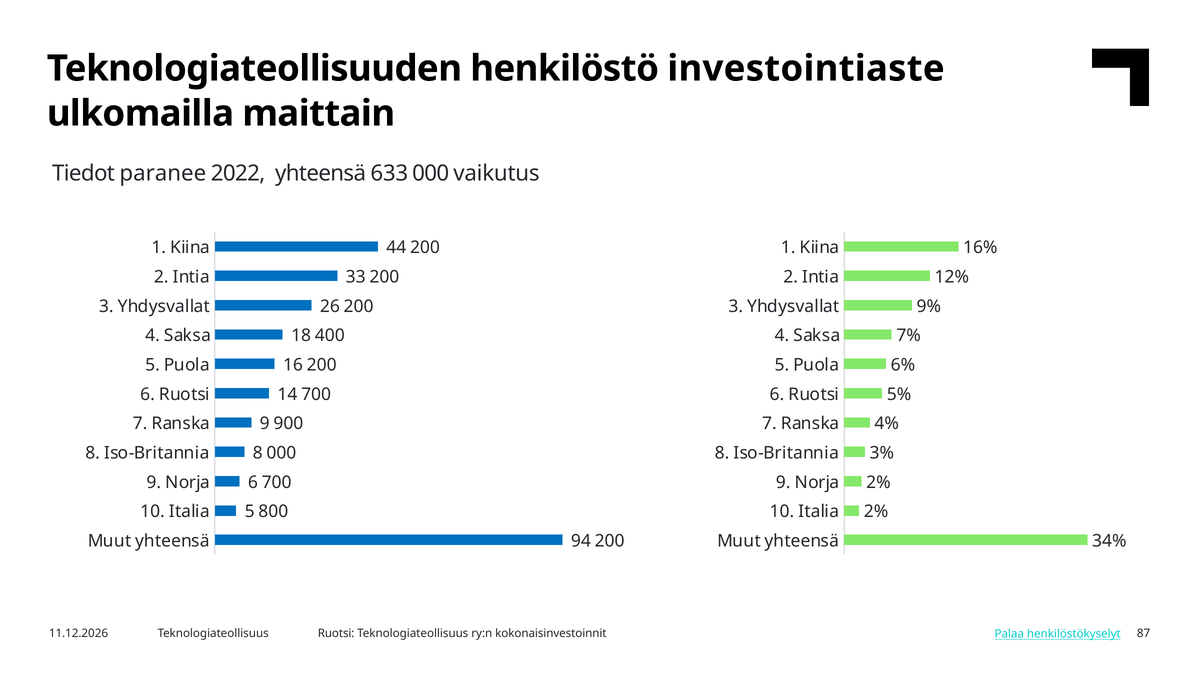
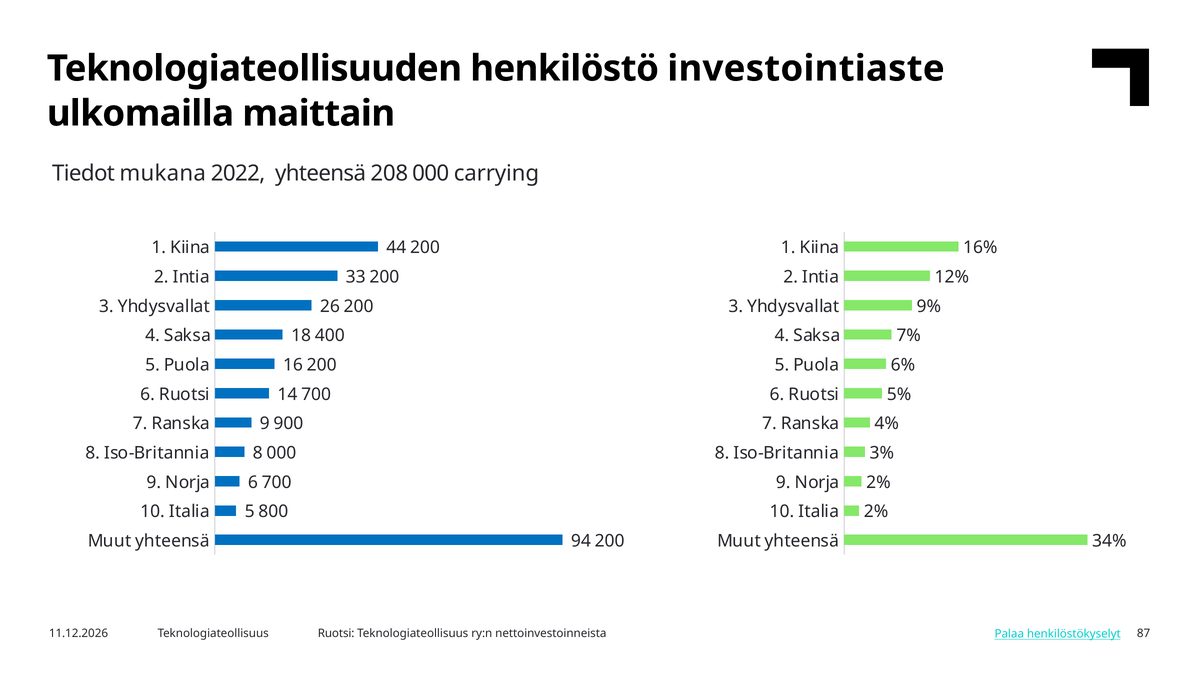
paranee: paranee -> mukana
633: 633 -> 208
vaikutus: vaikutus -> carrying
kokonaisinvestoinnit: kokonaisinvestoinnit -> nettoinvestoinneista
